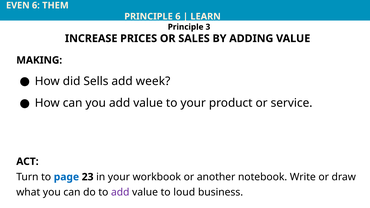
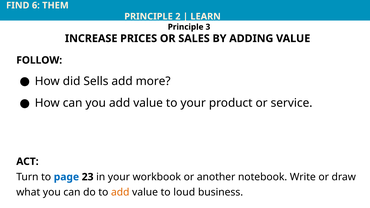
EVEN: EVEN -> FIND
PRINCIPLE 6: 6 -> 2
MAKING: MAKING -> FOLLOW
week: week -> more
add at (120, 192) colour: purple -> orange
